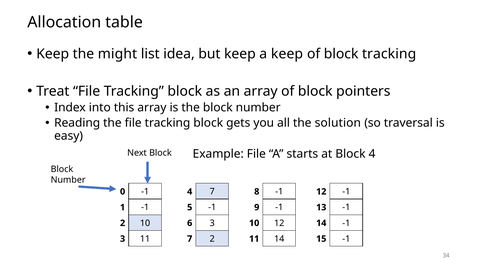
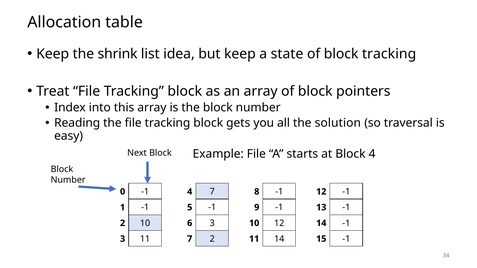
might: might -> shrink
a keep: keep -> state
